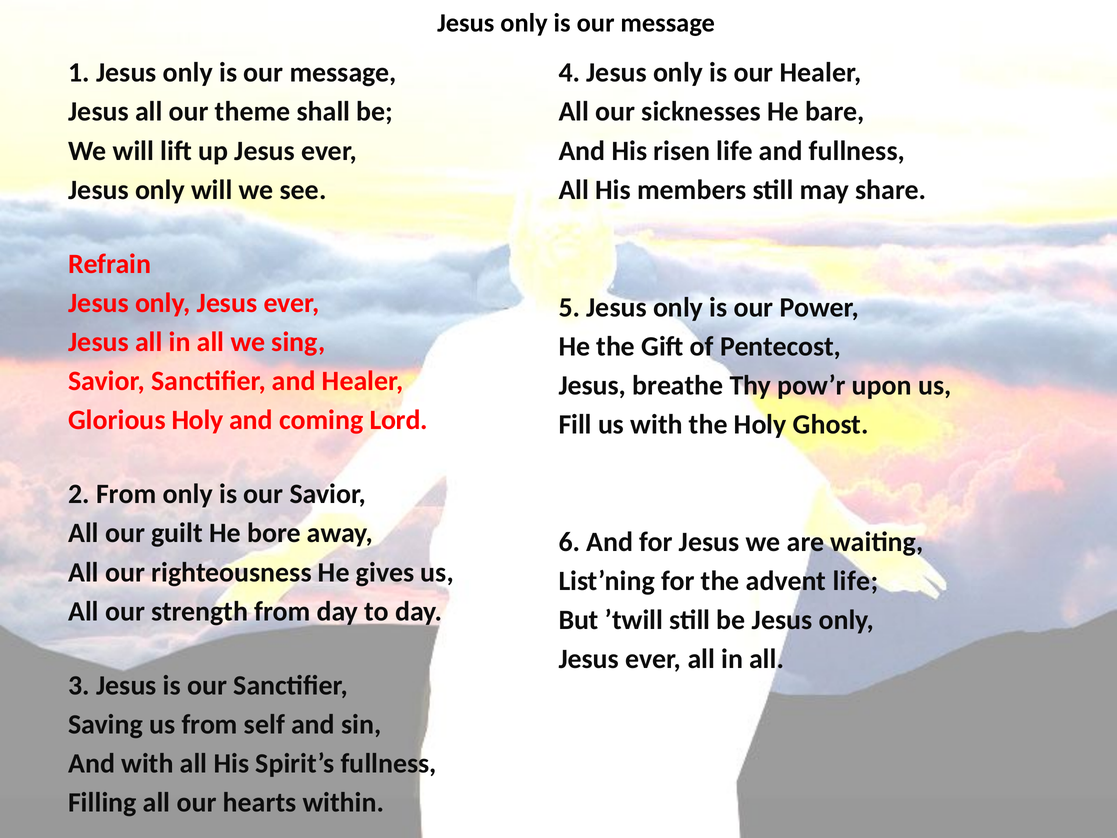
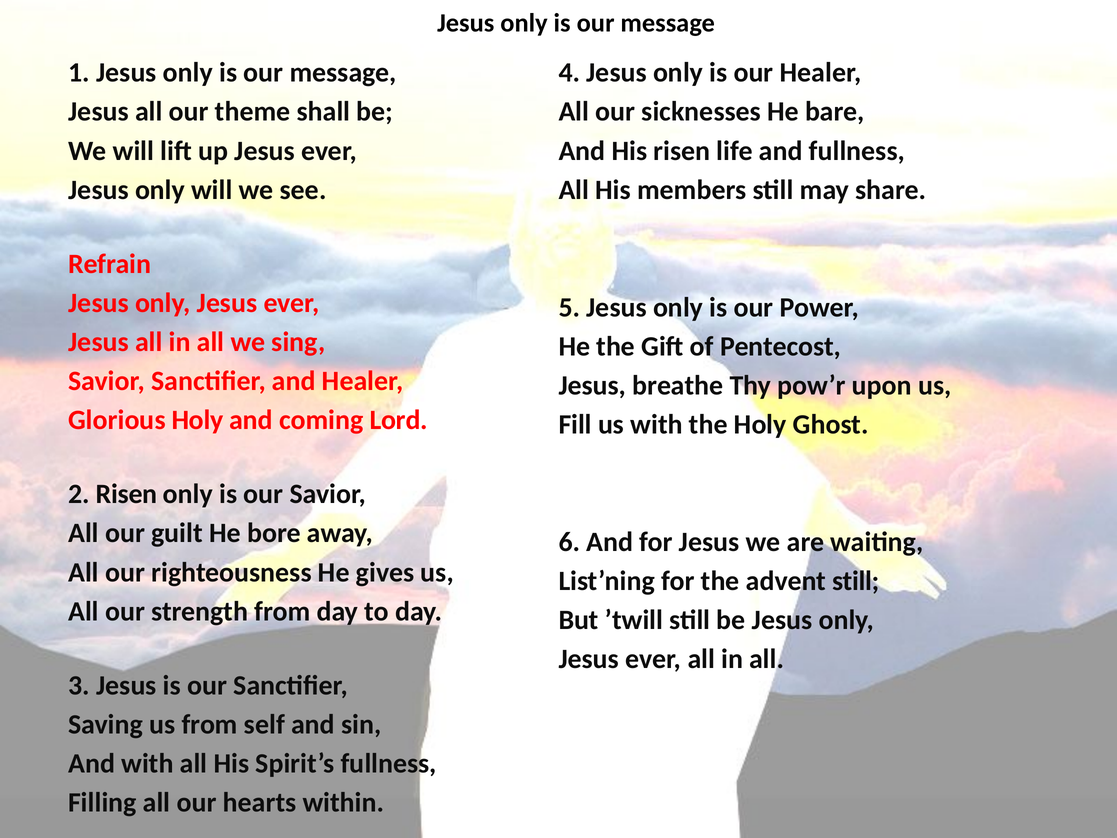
2 From: From -> Risen
advent life: life -> still
